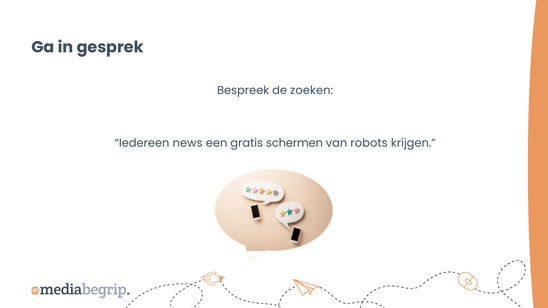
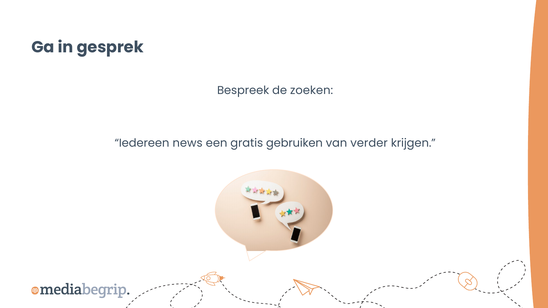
schermen: schermen -> gebruiken
robots: robots -> verder
